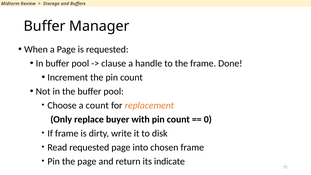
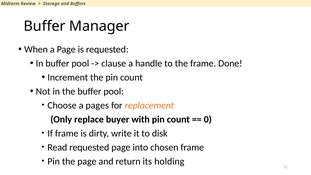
a count: count -> pages
indicate: indicate -> holding
